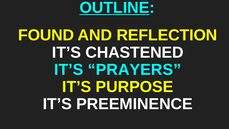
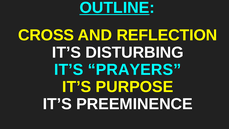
FOUND: FOUND -> CROSS
CHASTENED: CHASTENED -> DISTURBING
